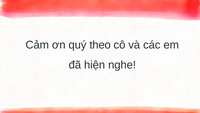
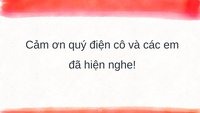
theo: theo -> điện
